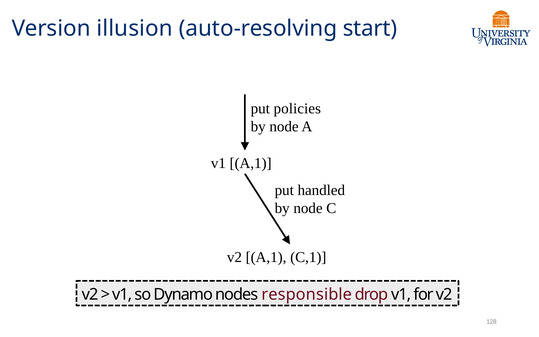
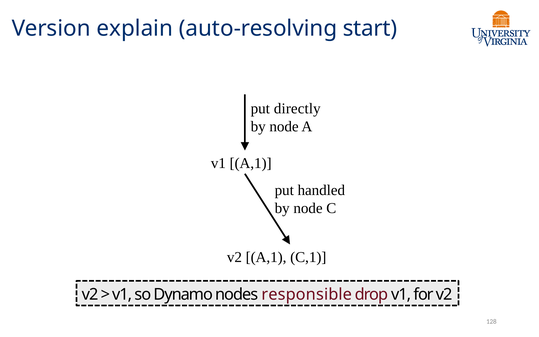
illusion: illusion -> explain
policies: policies -> directly
